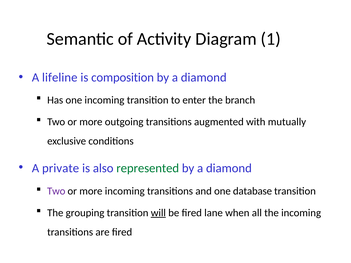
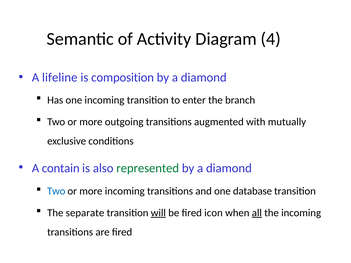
1: 1 -> 4
private: private -> contain
Two at (56, 191) colour: purple -> blue
grouping: grouping -> separate
lane: lane -> icon
all underline: none -> present
